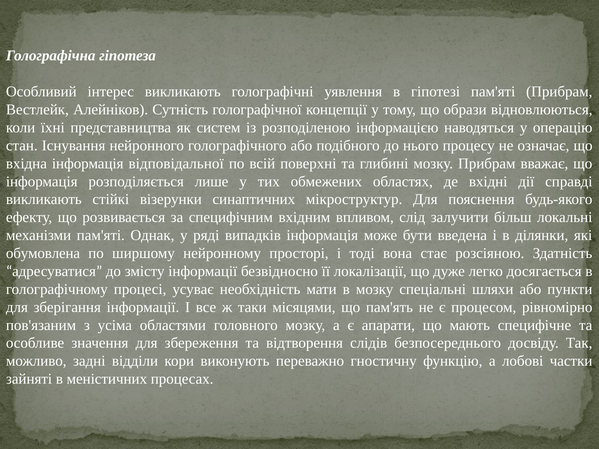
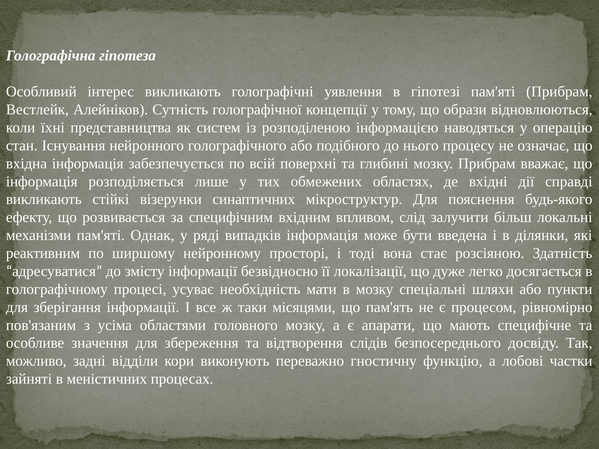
відповідальної: відповідальної -> забезпечується
обумовлена: обумовлена -> реактивним
